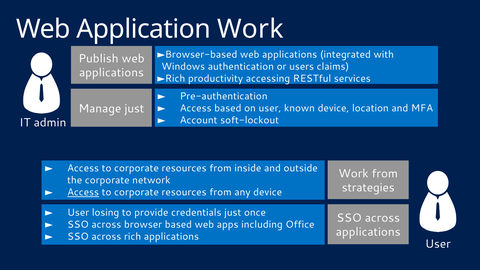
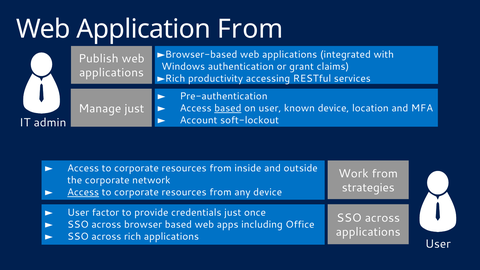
Application Work: Work -> From
users: users -> grant
based at (228, 108) underline: none -> present
losing: losing -> factor
